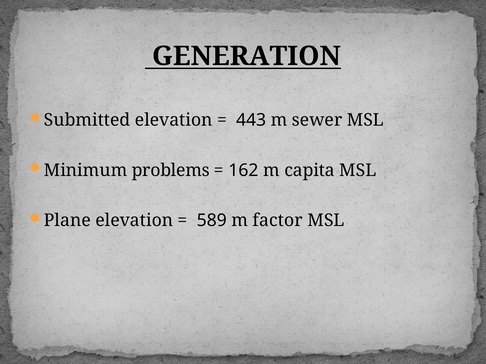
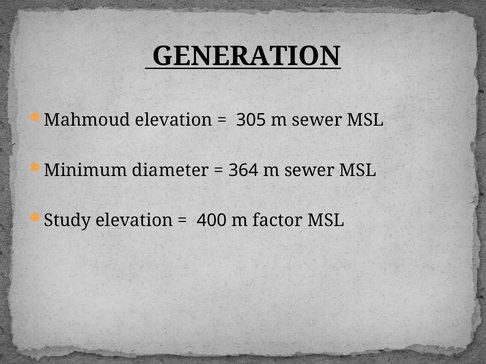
Submitted: Submitted -> Mahmoud
443: 443 -> 305
problems: problems -> diameter
162: 162 -> 364
capita at (310, 170): capita -> sewer
Plane: Plane -> Study
589: 589 -> 400
